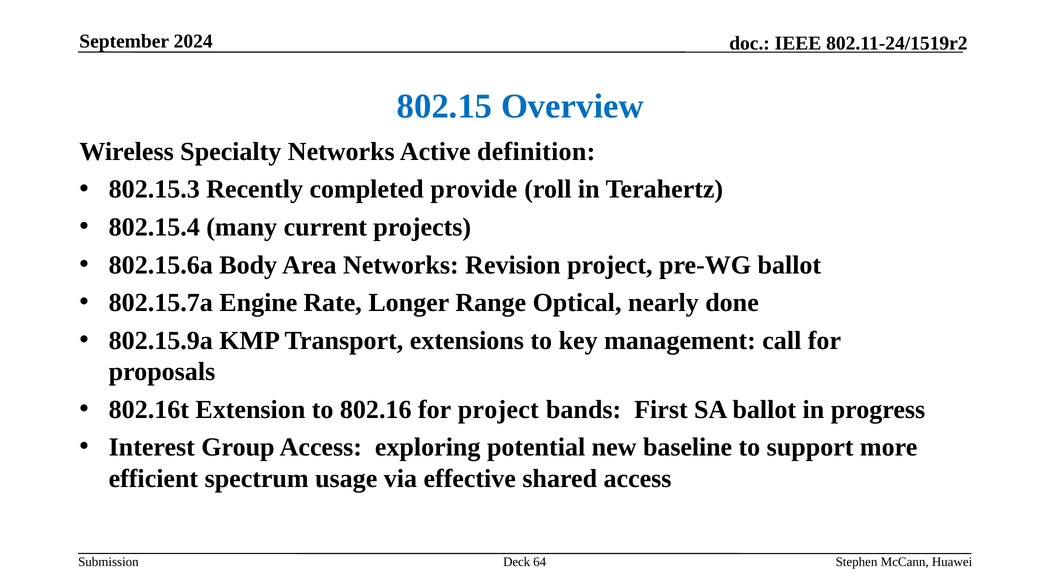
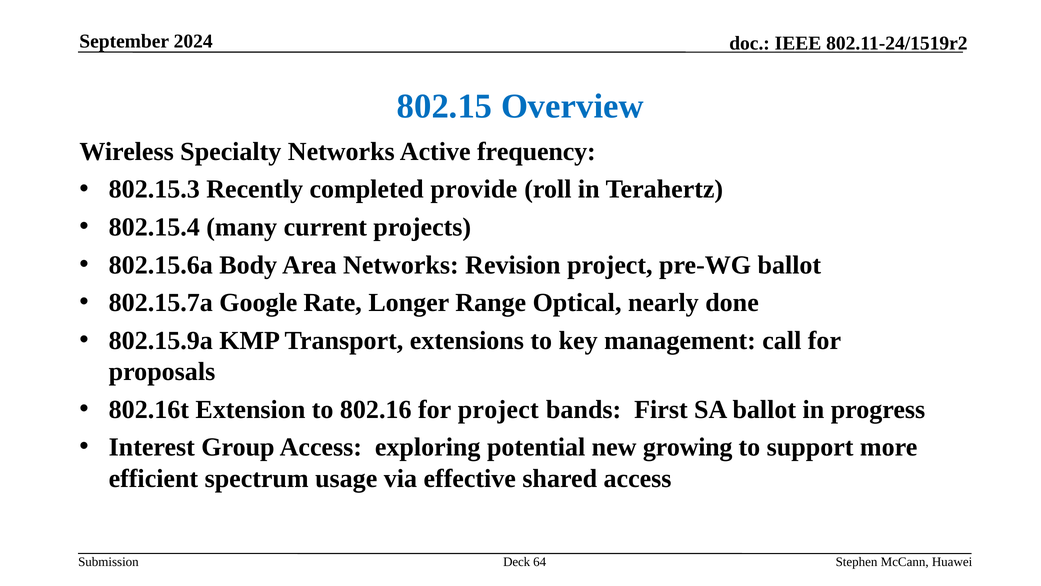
definition: definition -> frequency
Engine: Engine -> Google
baseline: baseline -> growing
